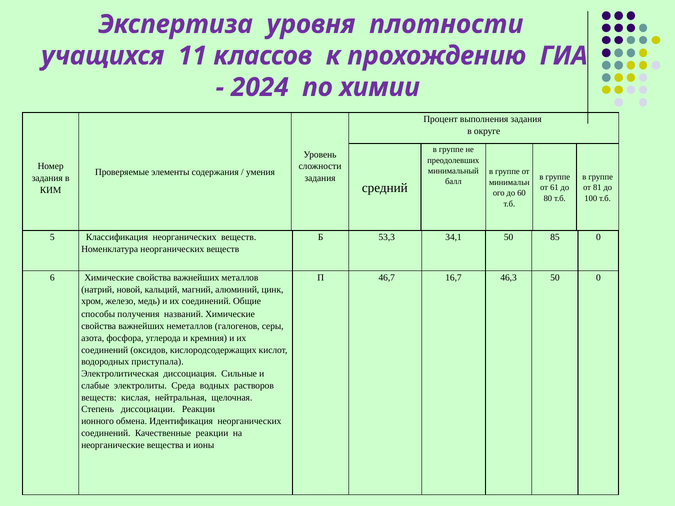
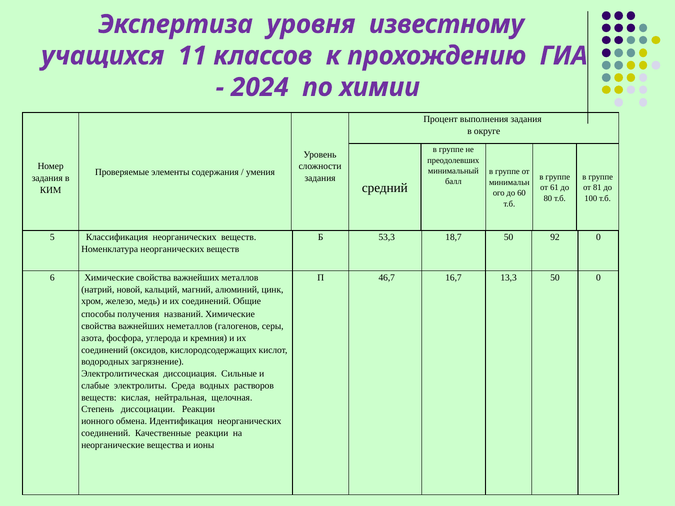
плотности: плотности -> известному
34,1: 34,1 -> 18,7
85: 85 -> 92
46,3: 46,3 -> 13,3
приступала: приступала -> загрязнение
